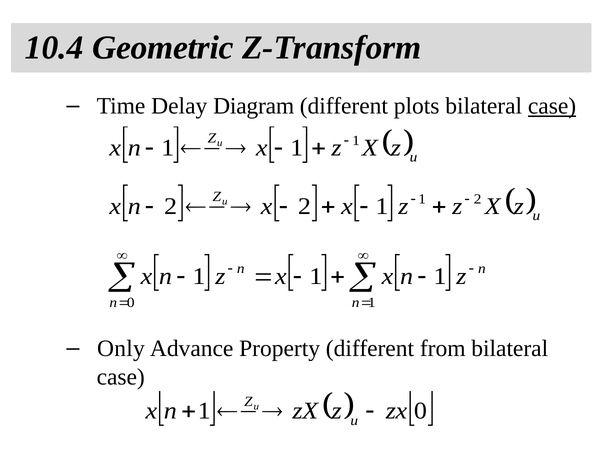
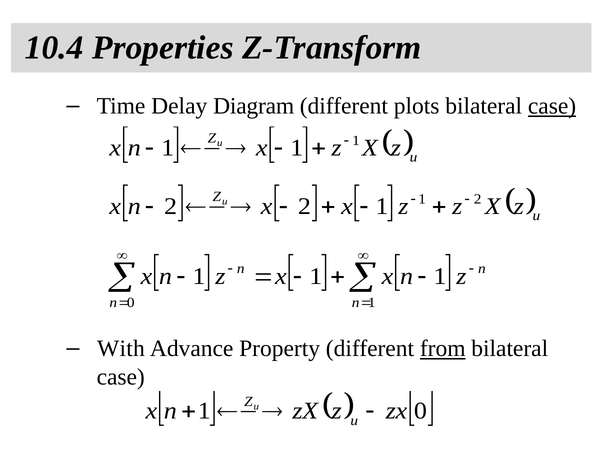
Geometric: Geometric -> Properties
Only: Only -> With
from underline: none -> present
